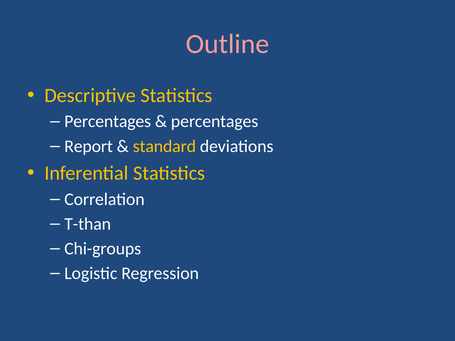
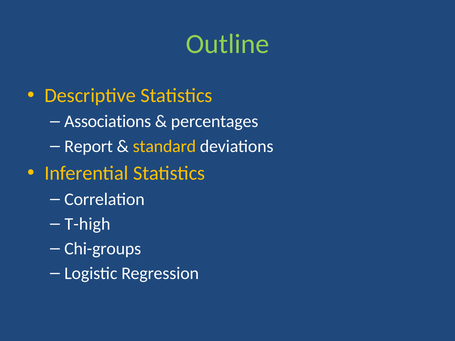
Outline colour: pink -> light green
Percentages at (108, 122): Percentages -> Associations
T-than: T-than -> T-high
